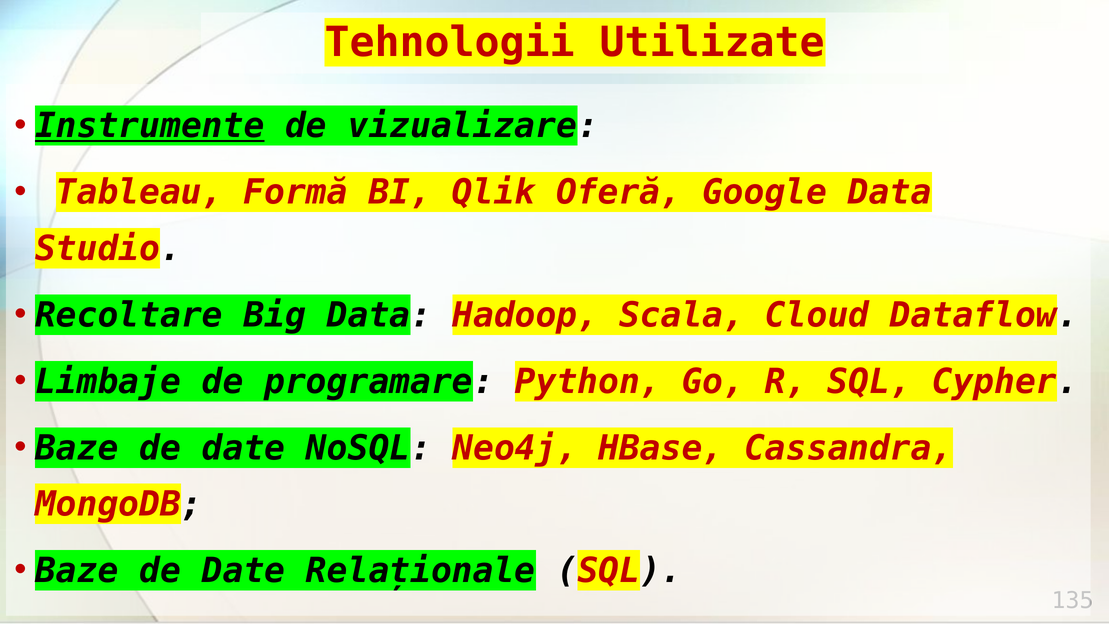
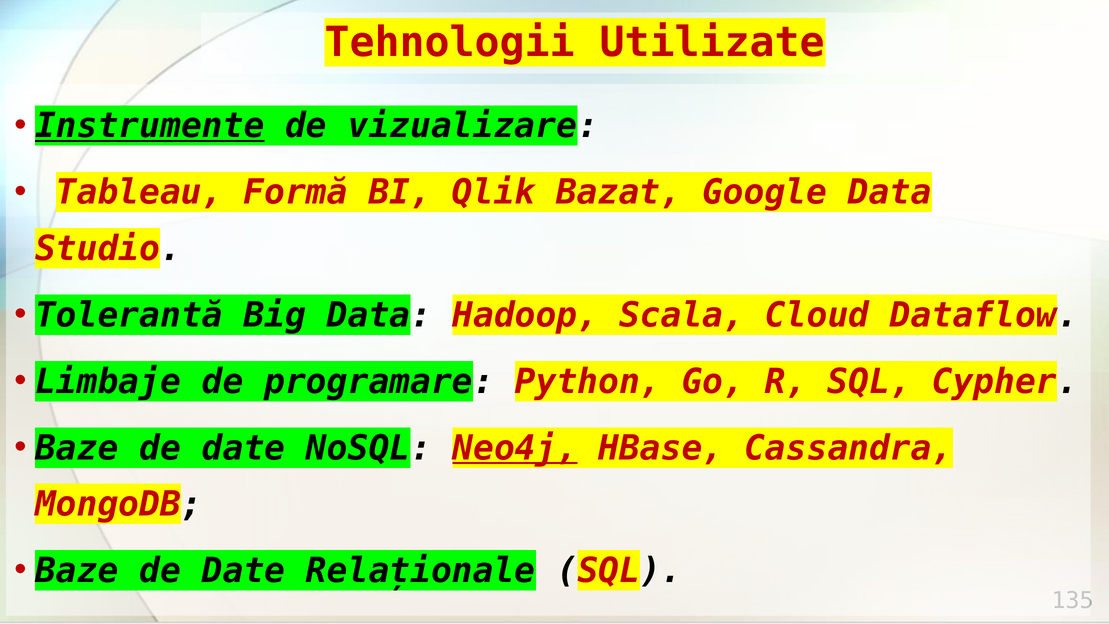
Oferă: Oferă -> Bazat
Recoltare: Recoltare -> Tolerantă
Neo4j underline: none -> present
